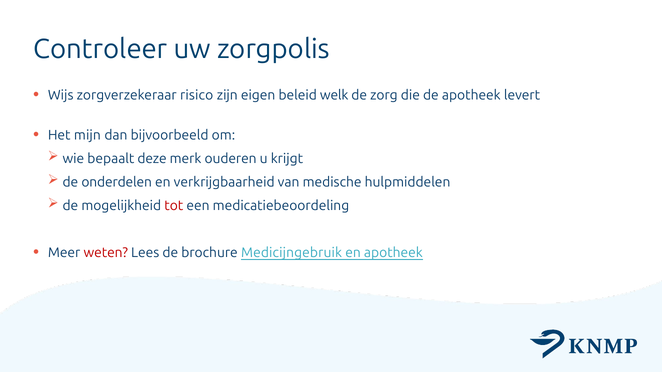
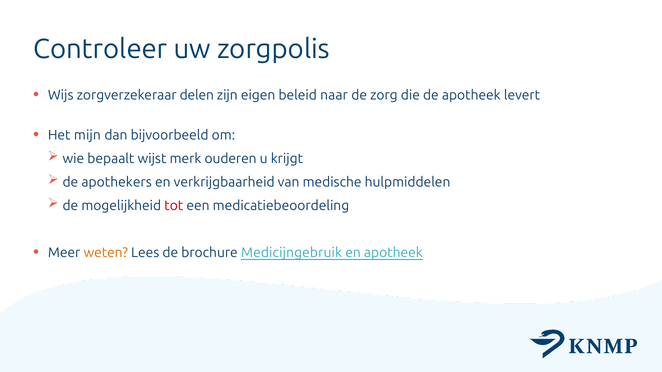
risico: risico -> delen
welk: welk -> naar
deze: deze -> wijst
onderdelen: onderdelen -> apothekers
weten colour: red -> orange
